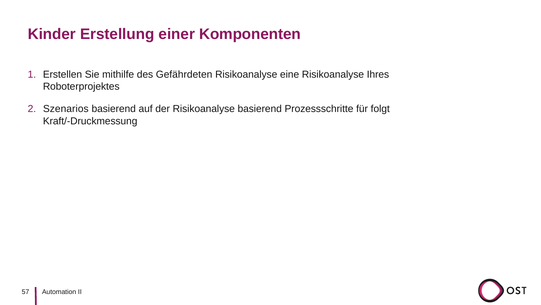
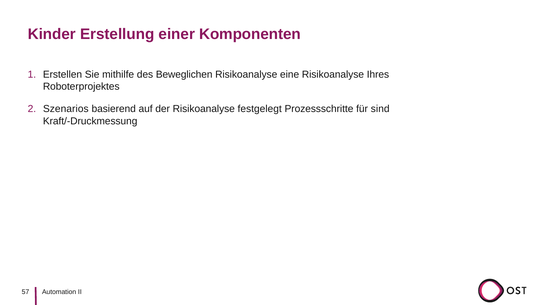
Gefährdeten: Gefährdeten -> Beweglichen
Risikoanalyse basierend: basierend -> festgelegt
folgt: folgt -> sind
